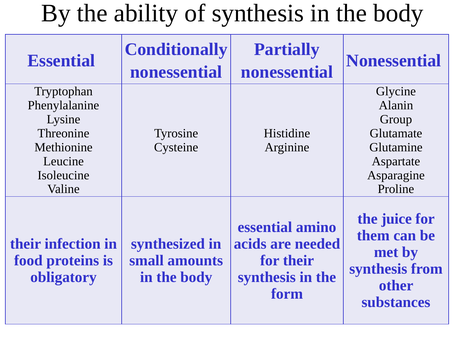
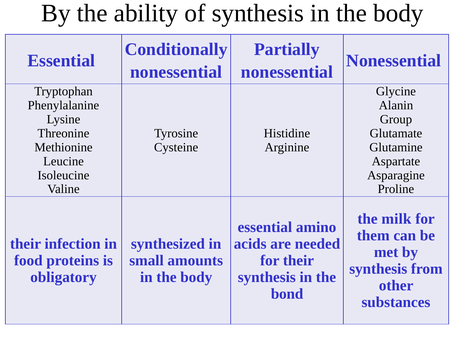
juice: juice -> milk
form: form -> bond
